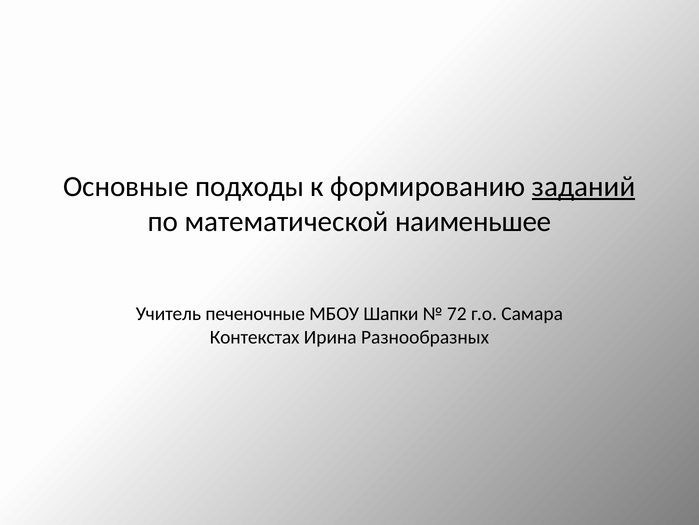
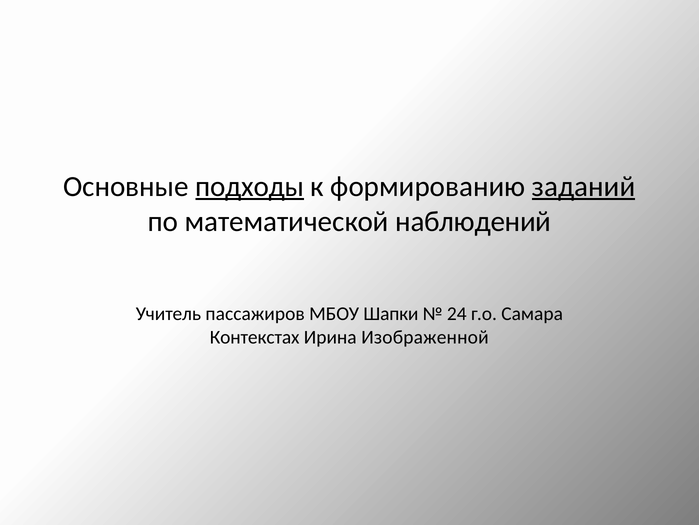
подходы underline: none -> present
наименьшее: наименьшее -> наблюдений
печеночные: печеночные -> пассажиров
72: 72 -> 24
Разнообразных: Разнообразных -> Изображенной
